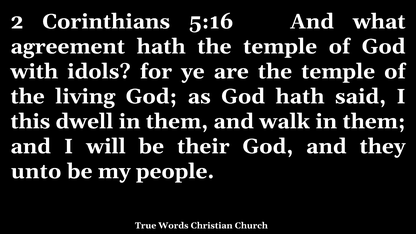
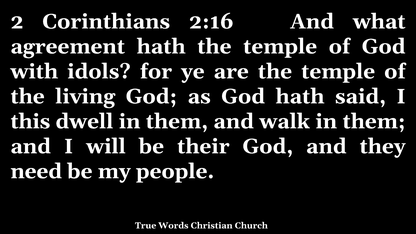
5:16: 5:16 -> 2:16
unto: unto -> need
